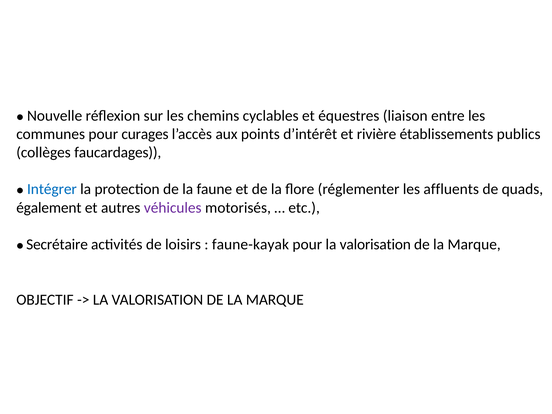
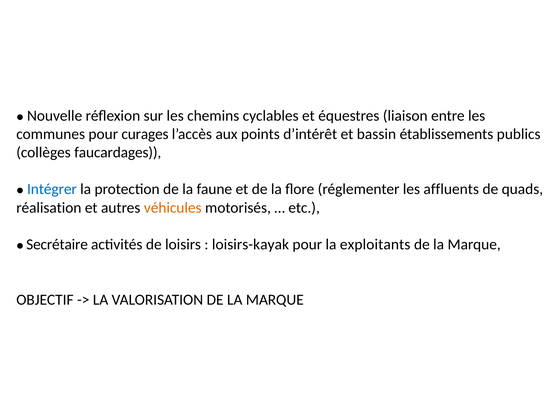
rivière: rivière -> bassin
également: également -> réalisation
véhicules colour: purple -> orange
faune-kayak: faune-kayak -> loisirs-kayak
pour la valorisation: valorisation -> exploitants
